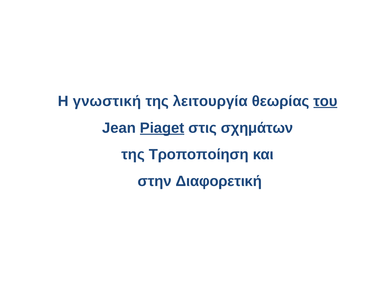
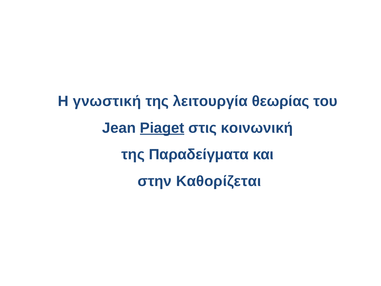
του underline: present -> none
σχημάτων: σχημάτων -> κοινωνική
Τροποποίηση: Τροποποίηση -> Παραδείγματα
Διαφορετική: Διαφορετική -> Καθορίζεται
